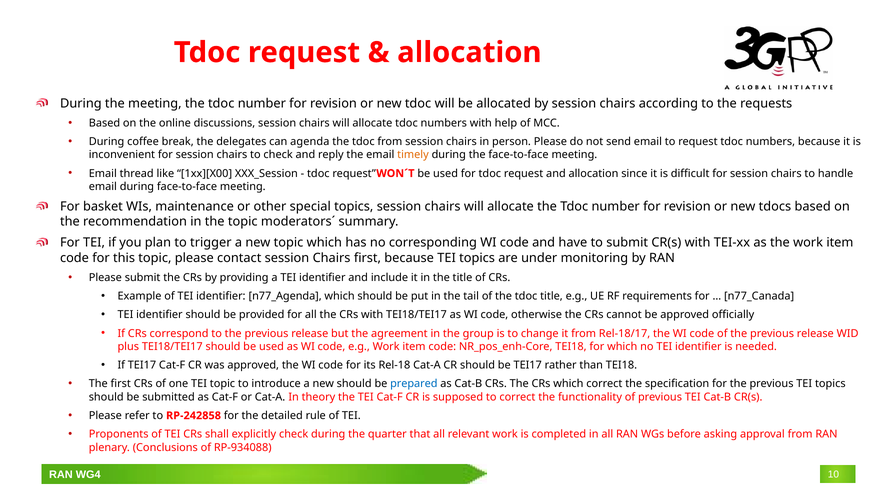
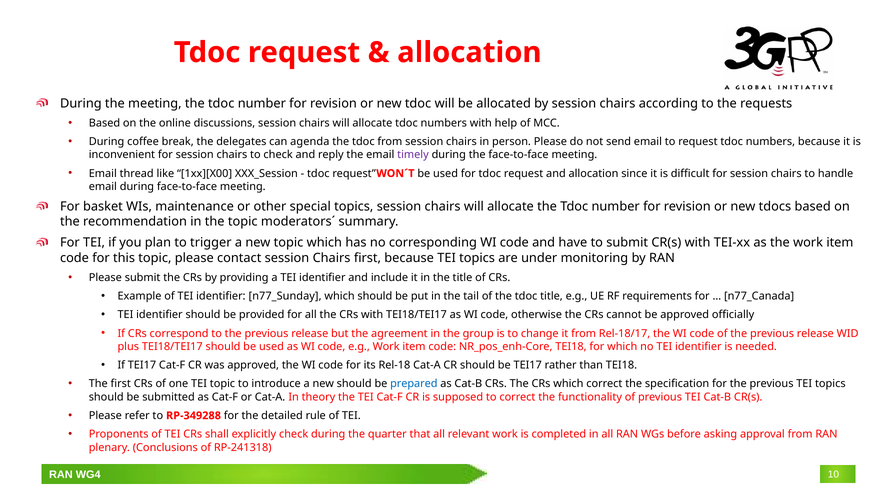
timely colour: orange -> purple
n77_Agenda: n77_Agenda -> n77_Sunday
RP-242858: RP-242858 -> RP-349288
RP-934088: RP-934088 -> RP-241318
